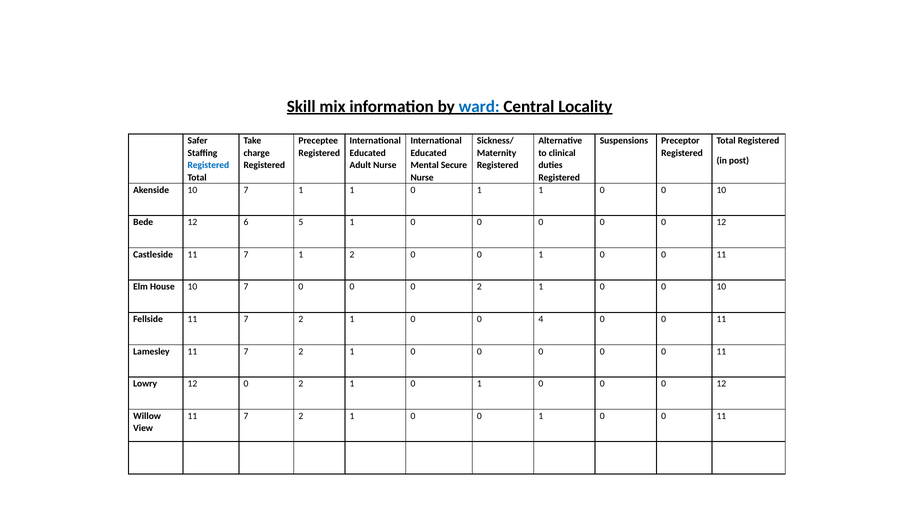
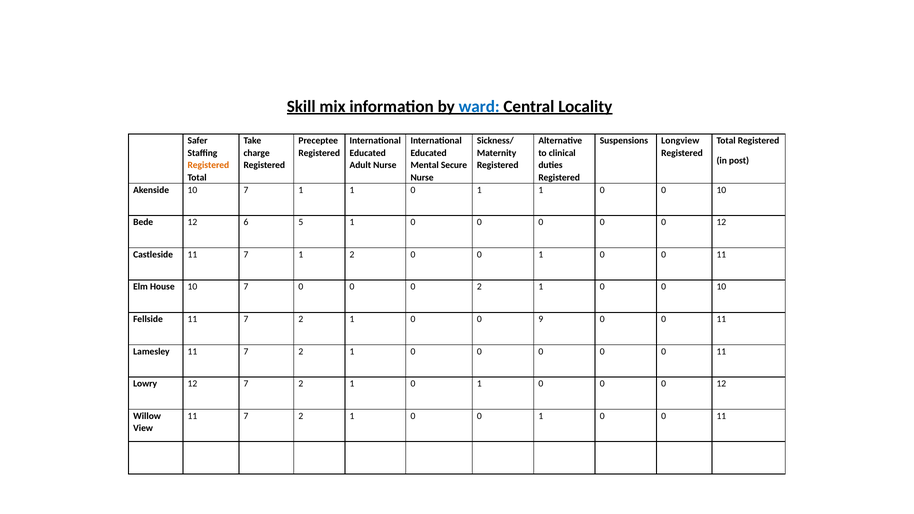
Preceptor: Preceptor -> Longview
Registered at (208, 165) colour: blue -> orange
4: 4 -> 9
12 0: 0 -> 7
